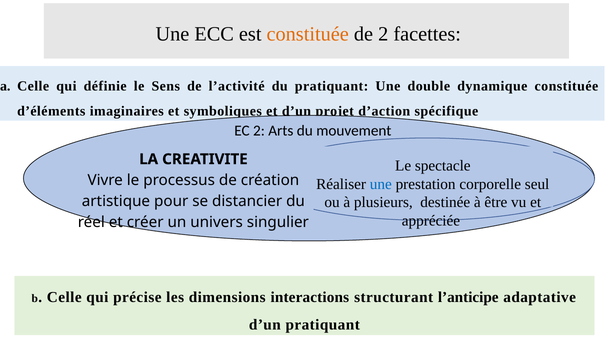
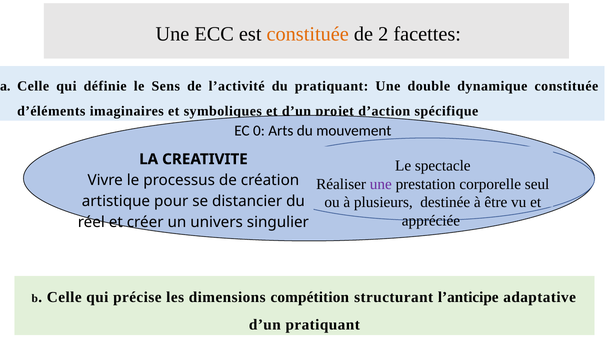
EC 2: 2 -> 0
une at (381, 184) colour: blue -> purple
interactions: interactions -> compétition
